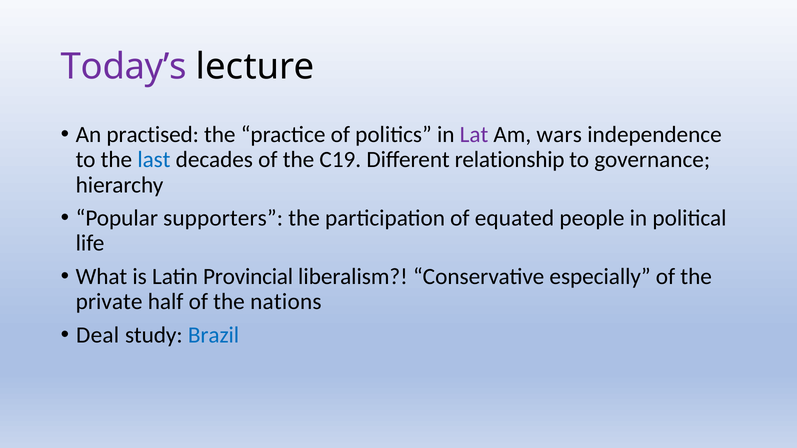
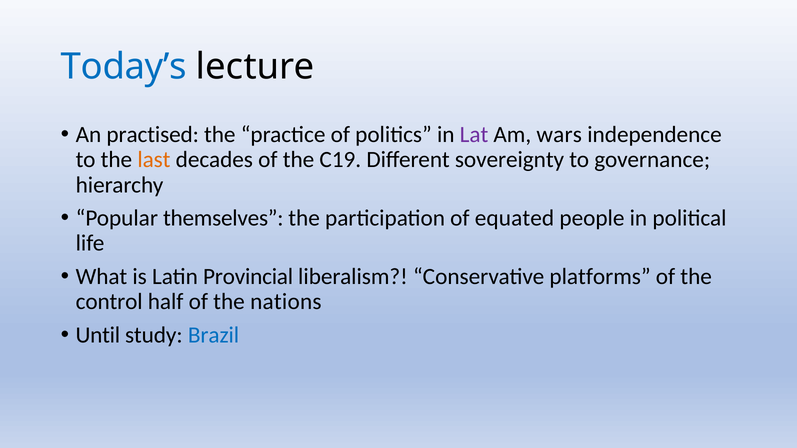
Today’s colour: purple -> blue
last colour: blue -> orange
relationship: relationship -> sovereignty
supporters: supporters -> themselves
especially: especially -> platforms
private: private -> control
Deal: Deal -> Until
